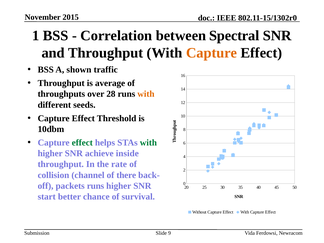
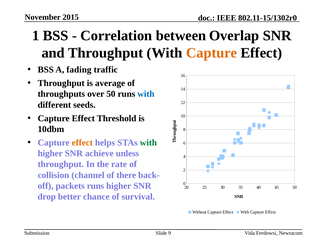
Spectral: Spectral -> Overlap
shown: shown -> fading
over 28: 28 -> 50
with at (146, 94) colour: orange -> blue
effect at (82, 143) colour: green -> orange
inside: inside -> unless
start: start -> drop
